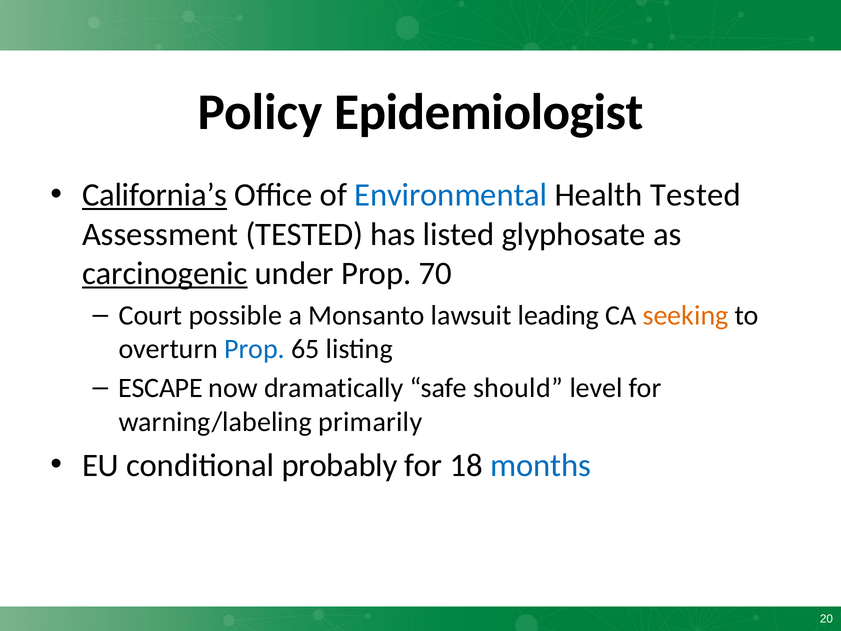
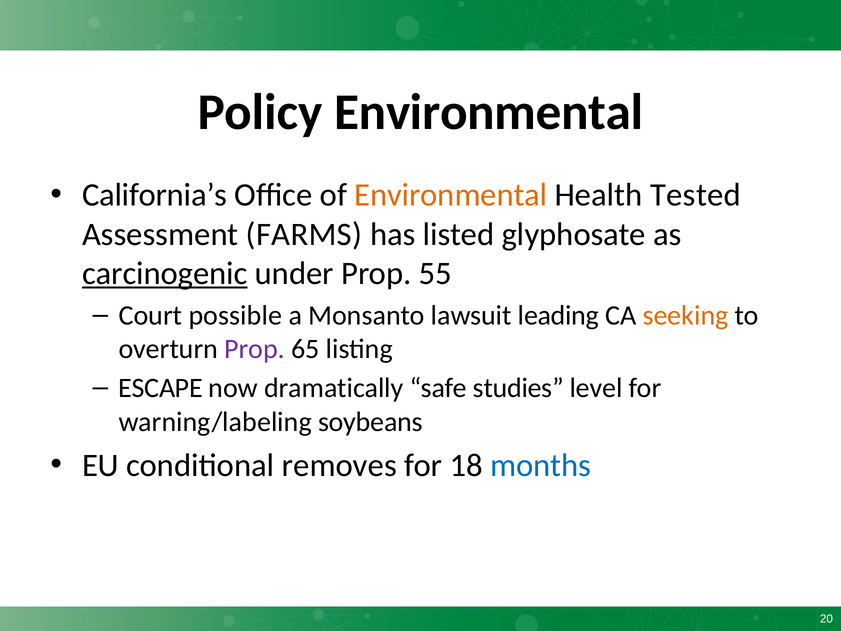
Policy Epidemiologist: Epidemiologist -> Environmental
California’s underline: present -> none
Environmental at (451, 195) colour: blue -> orange
Assessment TESTED: TESTED -> FARMS
70: 70 -> 55
Prop at (255, 349) colour: blue -> purple
should: should -> studies
primarily: primarily -> soybeans
probably: probably -> removes
